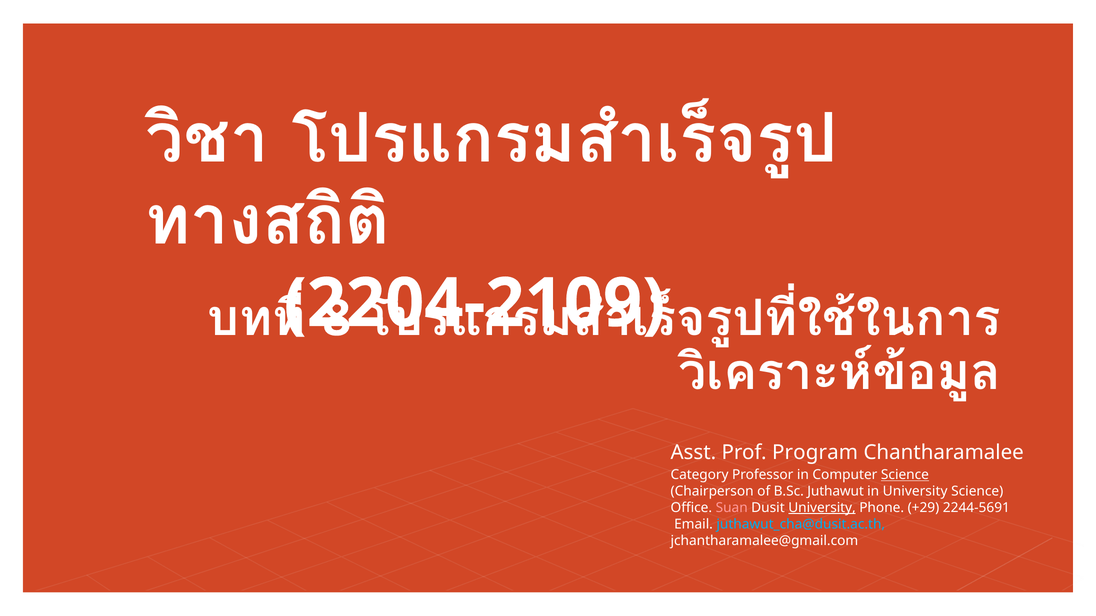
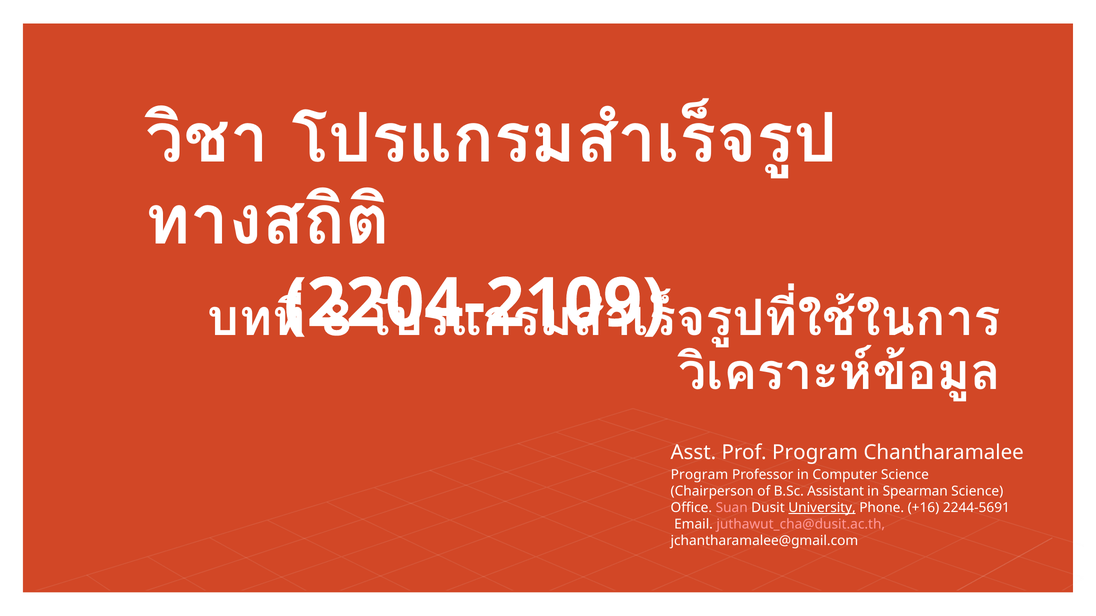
Category at (700, 475): Category -> Program
Science at (905, 475) underline: present -> none
Juthawut: Juthawut -> Assistant
in University: University -> Spearman
+29: +29 -> +16
juthawut_cha@dusit.ac.th colour: light blue -> pink
